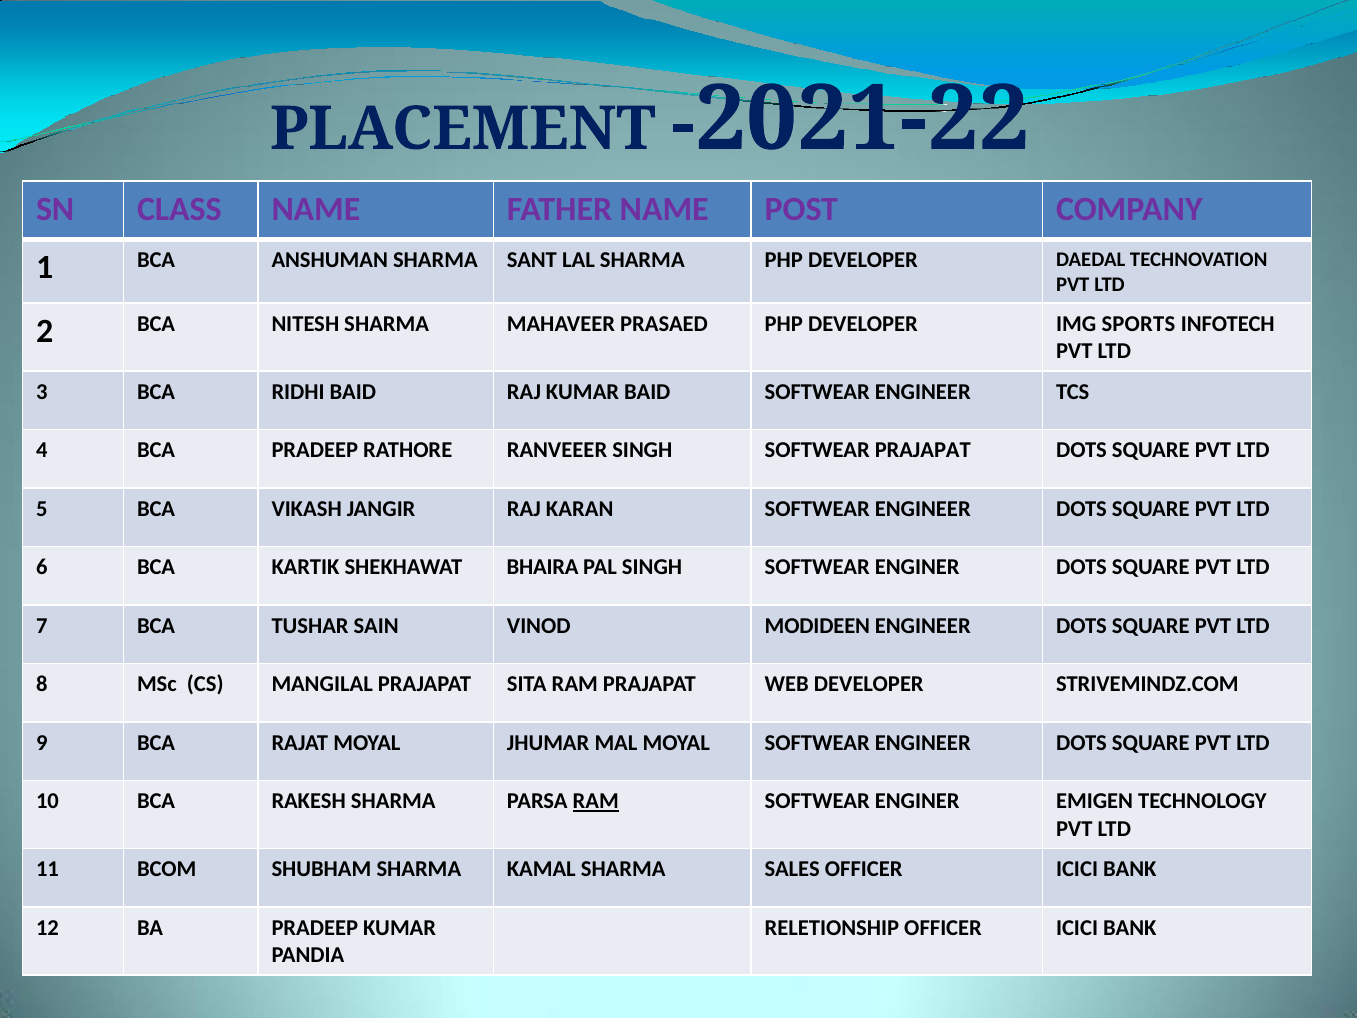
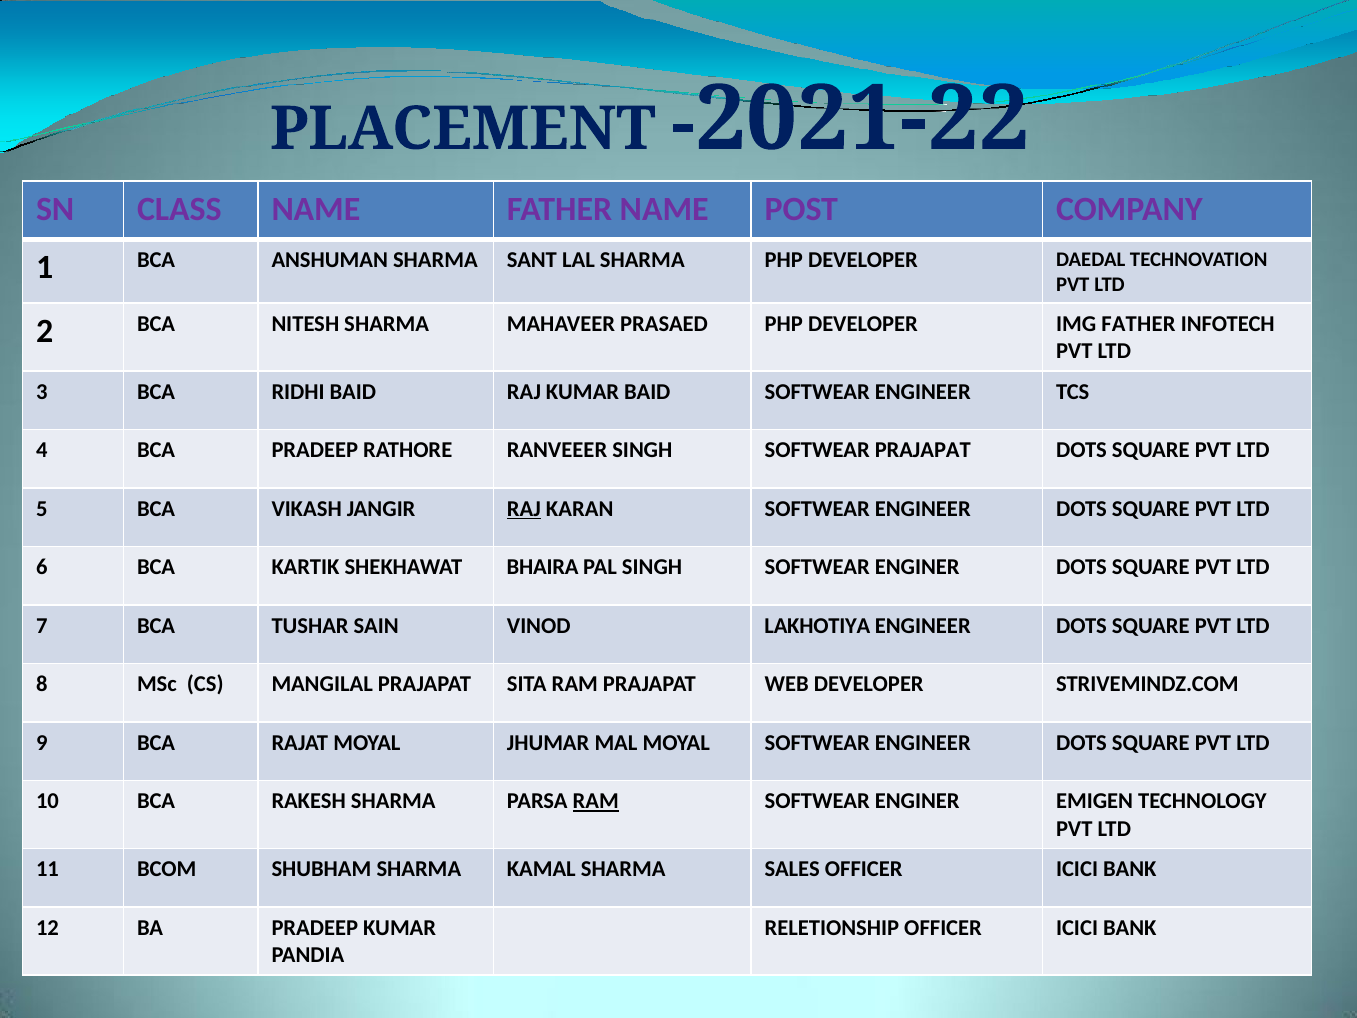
IMG SPORTS: SPORTS -> FATHER
RAJ at (524, 509) underline: none -> present
MODIDEEN: MODIDEEN -> LAKHOTIYA
